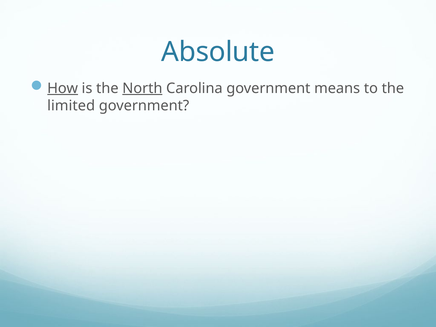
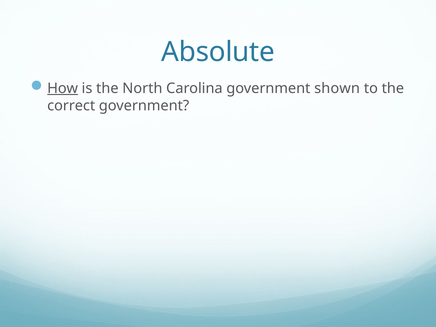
North underline: present -> none
means: means -> shown
limited: limited -> correct
